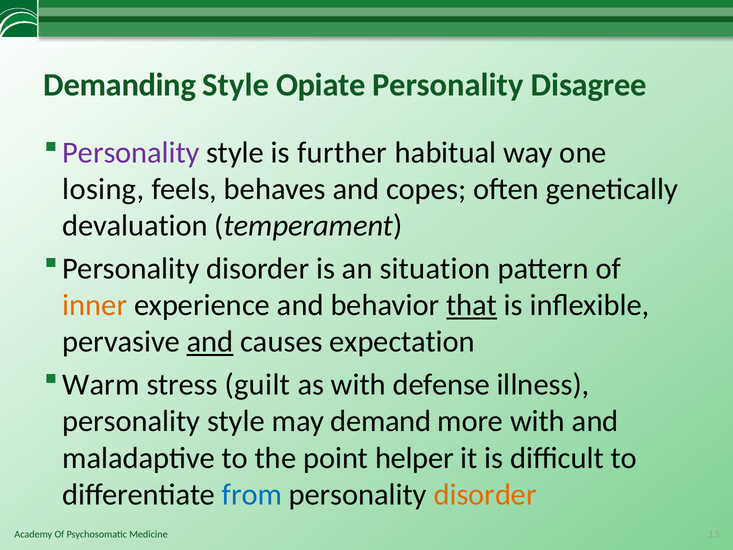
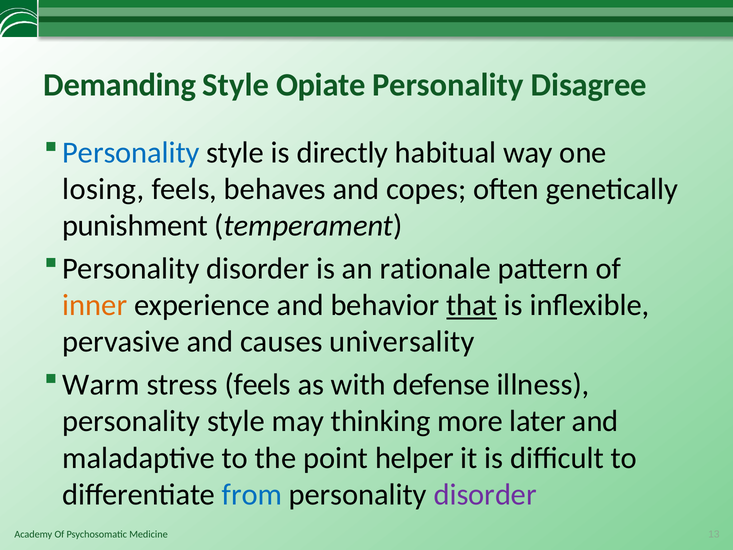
Personality at (131, 152) colour: purple -> blue
further: further -> directly
devaluation: devaluation -> punishment
situation: situation -> rationale
and at (210, 342) underline: present -> none
expectation: expectation -> universality
stress guilt: guilt -> feels
demand: demand -> thinking
more with: with -> later
disorder at (485, 494) colour: orange -> purple
